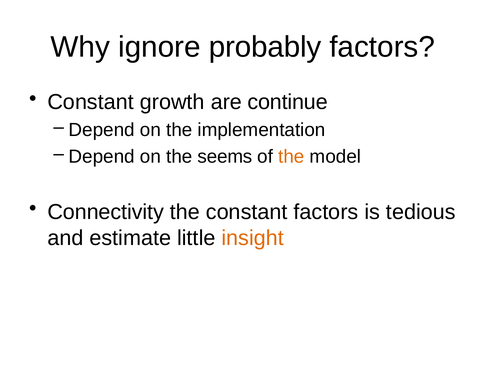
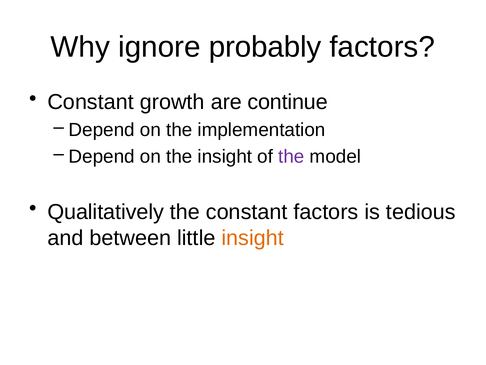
the seems: seems -> insight
the at (291, 156) colour: orange -> purple
Connectivity: Connectivity -> Qualitatively
estimate: estimate -> between
